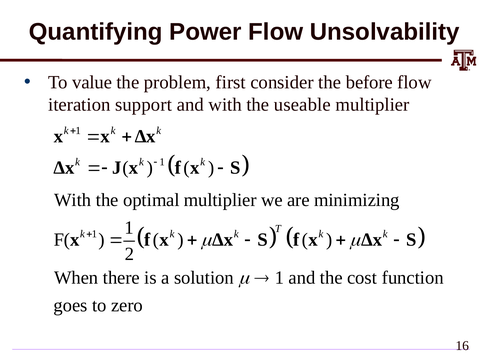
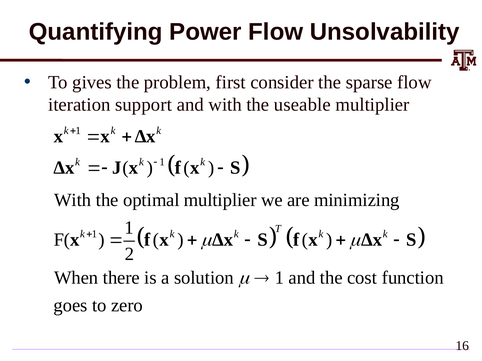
value: value -> gives
before: before -> sparse
